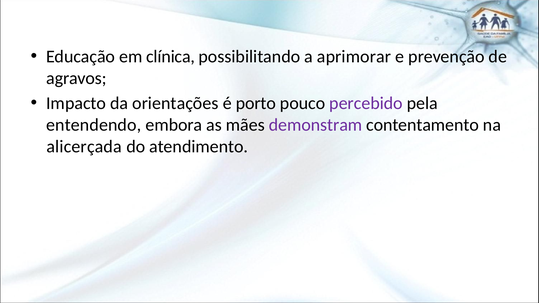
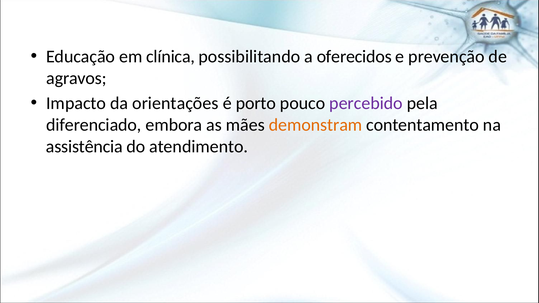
aprimorar: aprimorar -> oferecidos
entendendo: entendendo -> diferenciado
demonstram colour: purple -> orange
alicerçada: alicerçada -> assistência
